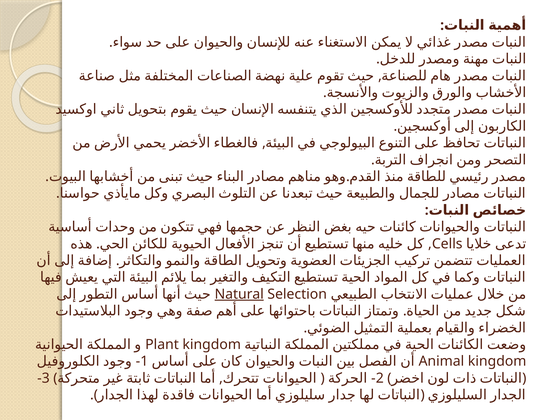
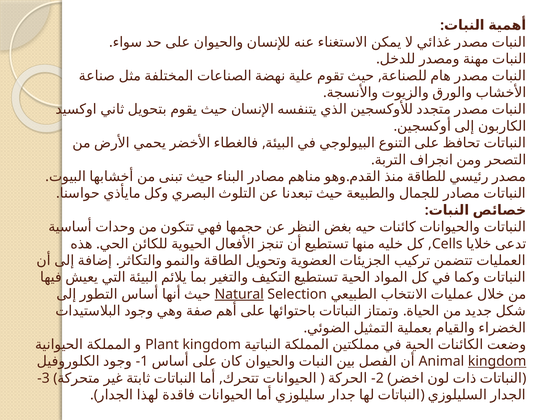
kingdom at (497, 361) underline: none -> present
